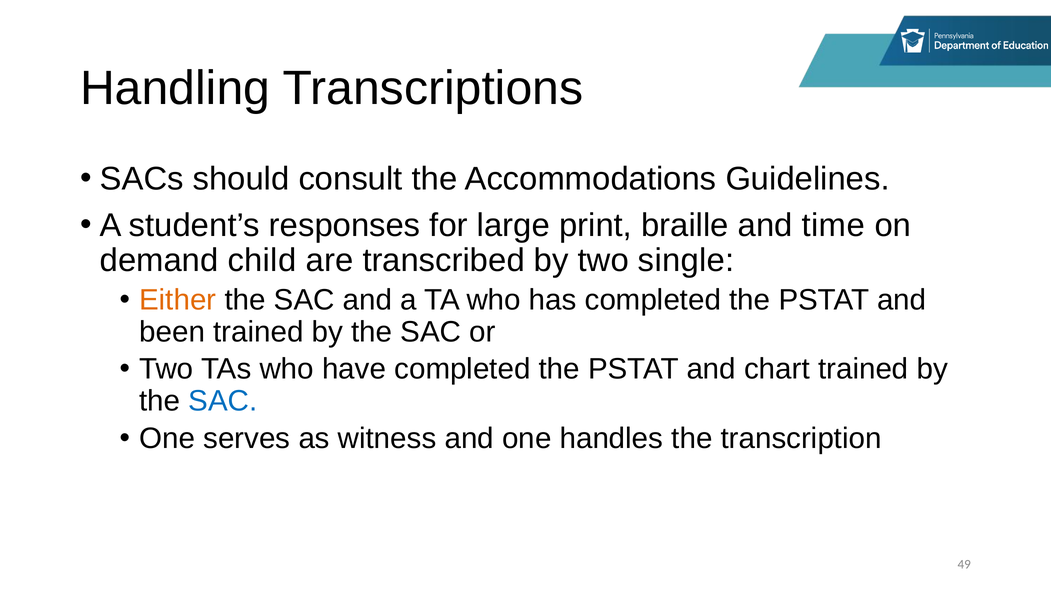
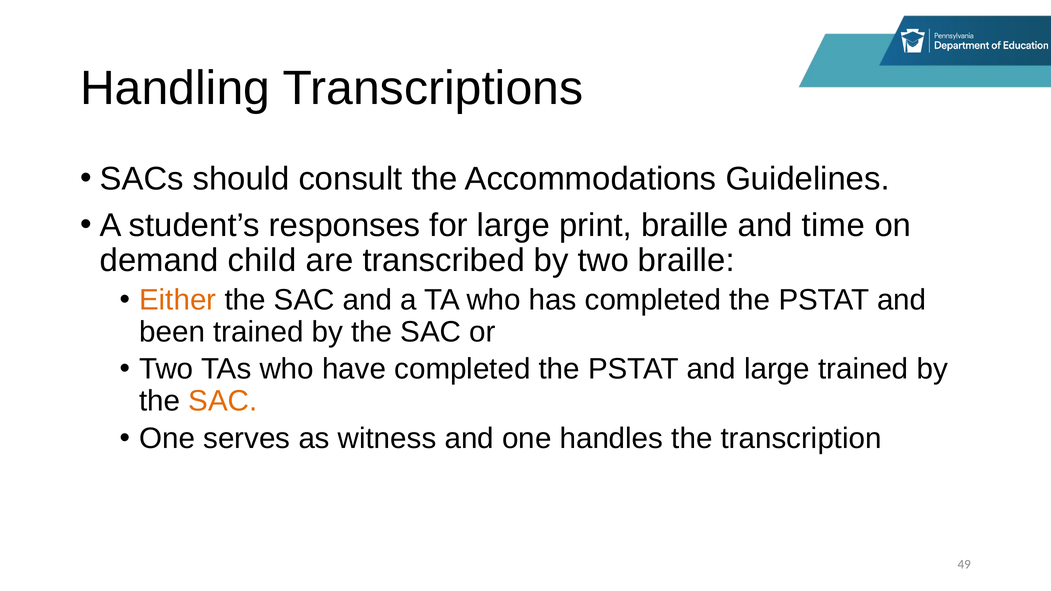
two single: single -> braille
and chart: chart -> large
SAC at (223, 401) colour: blue -> orange
